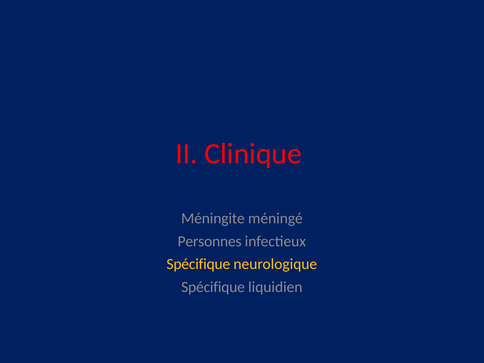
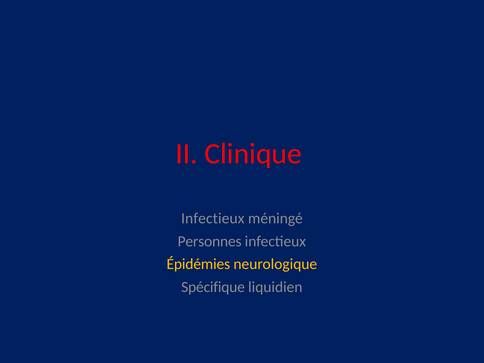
Méningite at (213, 218): Méningite -> Infectieux
Spécifique at (198, 264): Spécifique -> Épidémies
